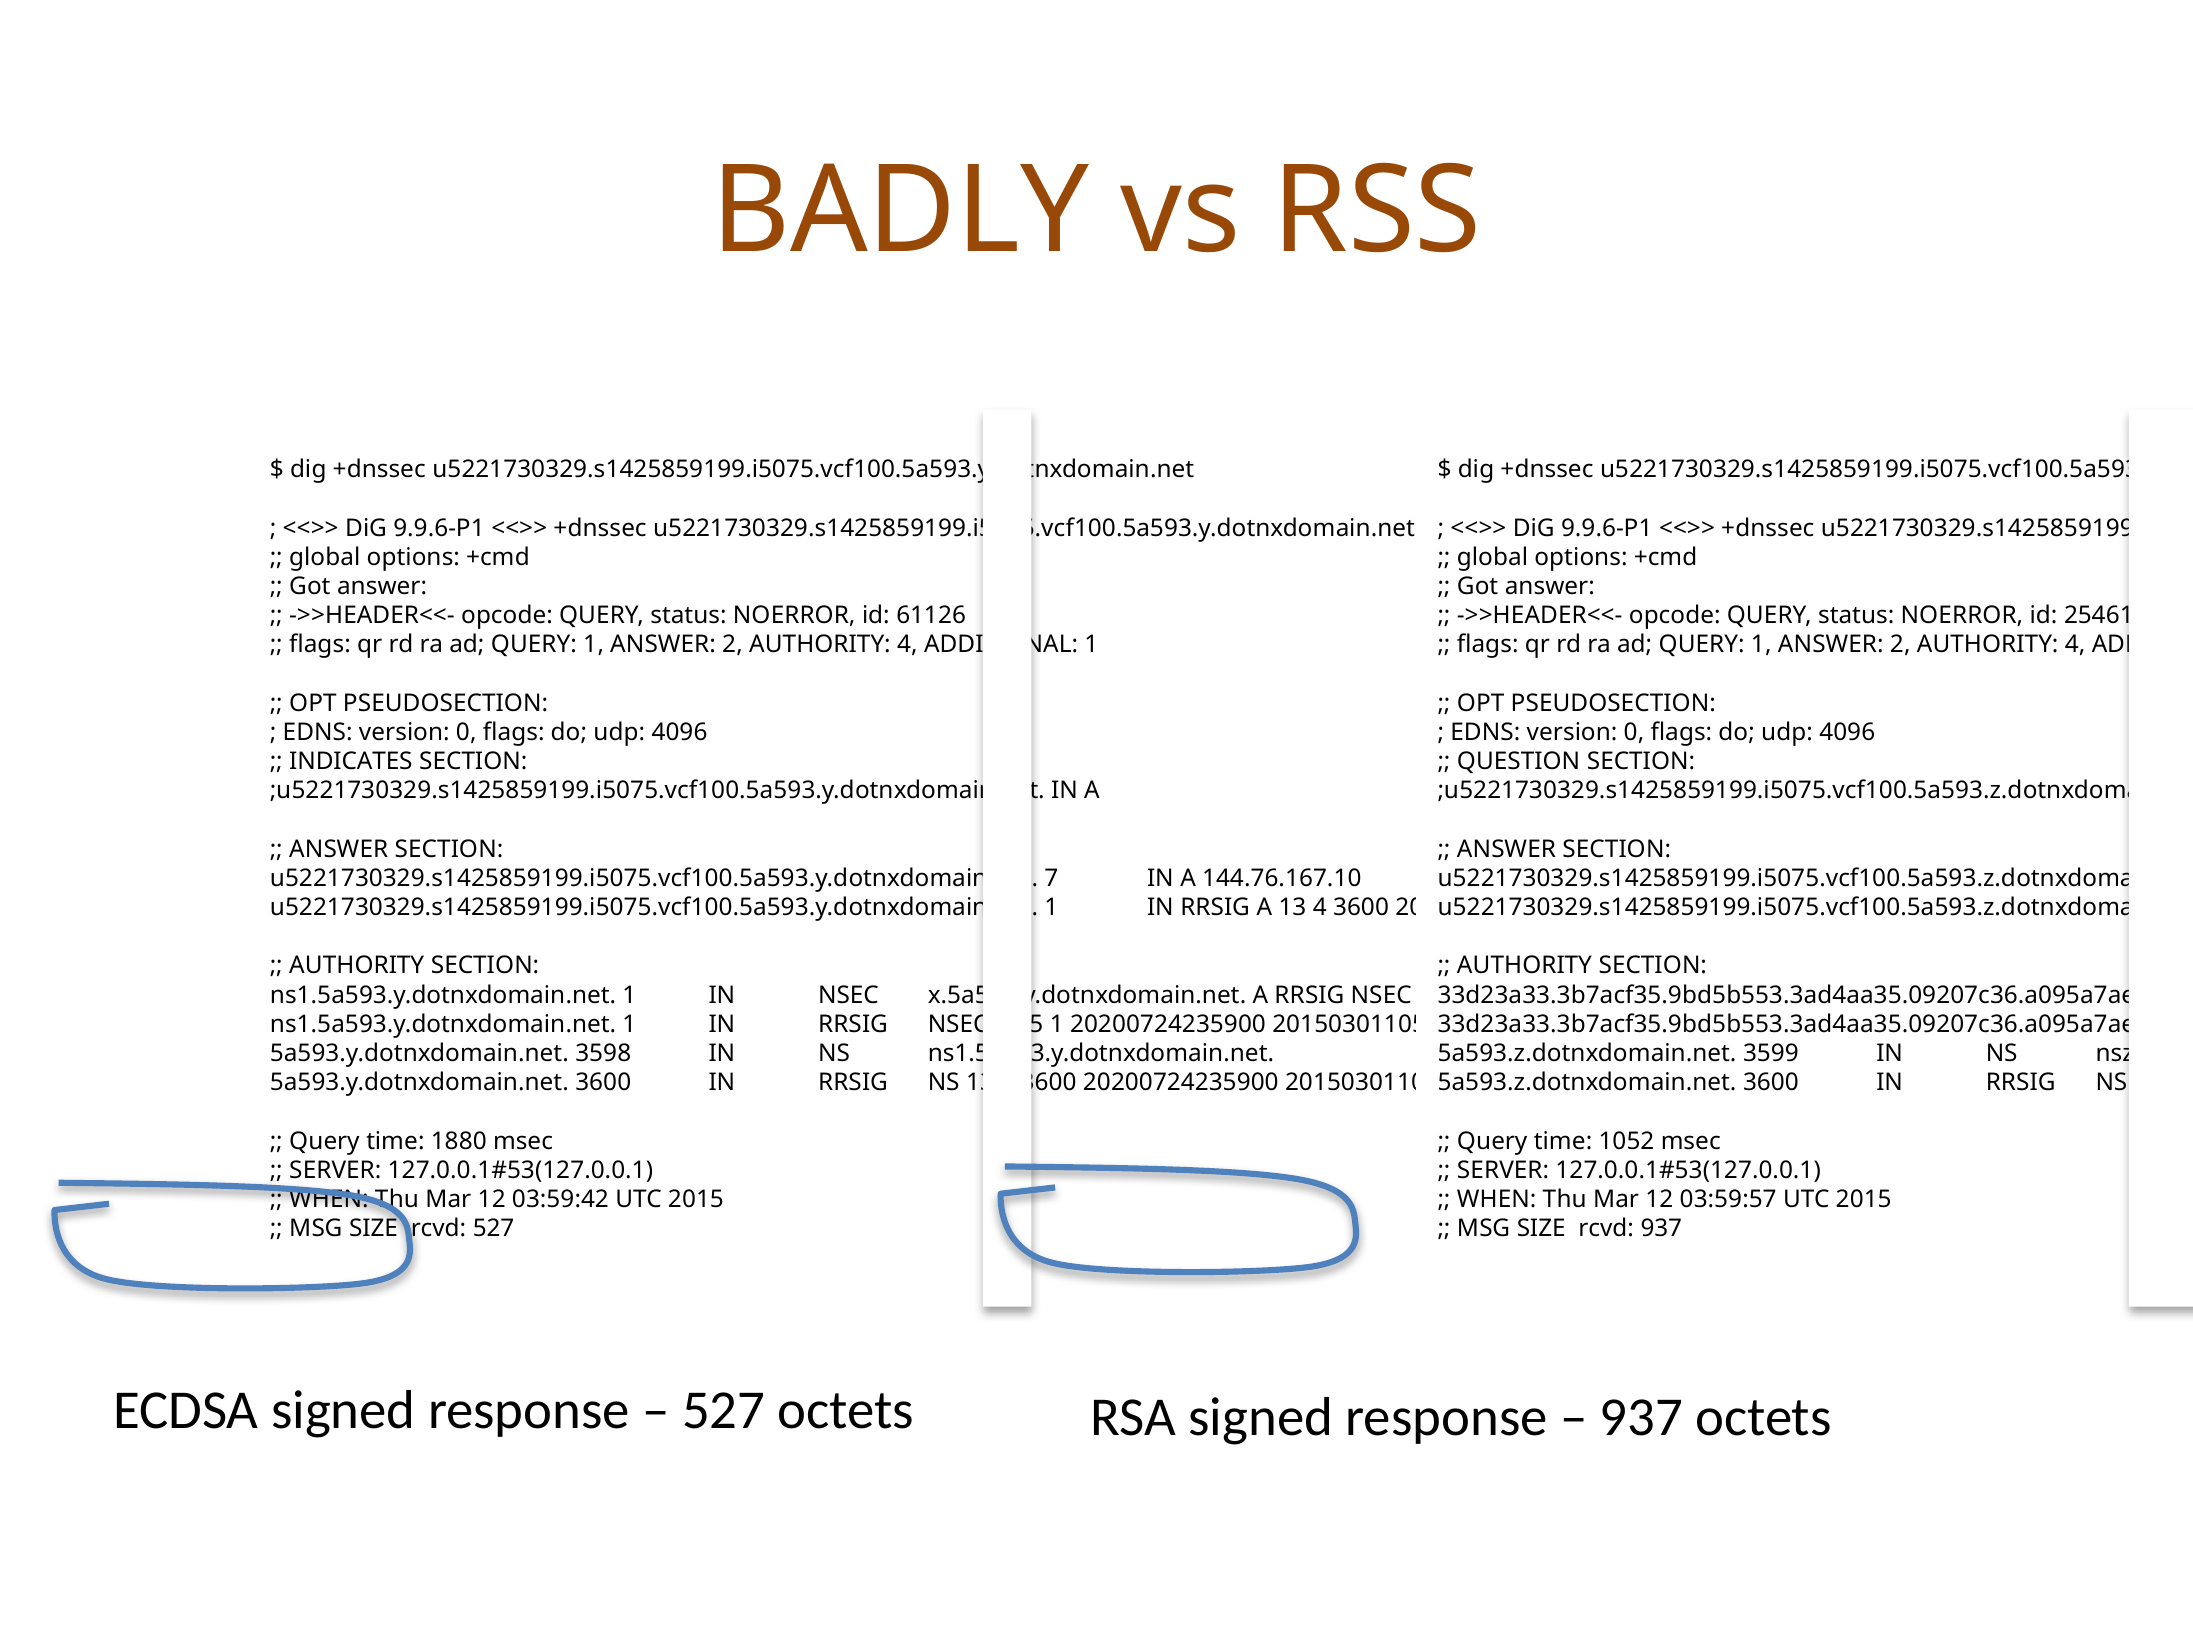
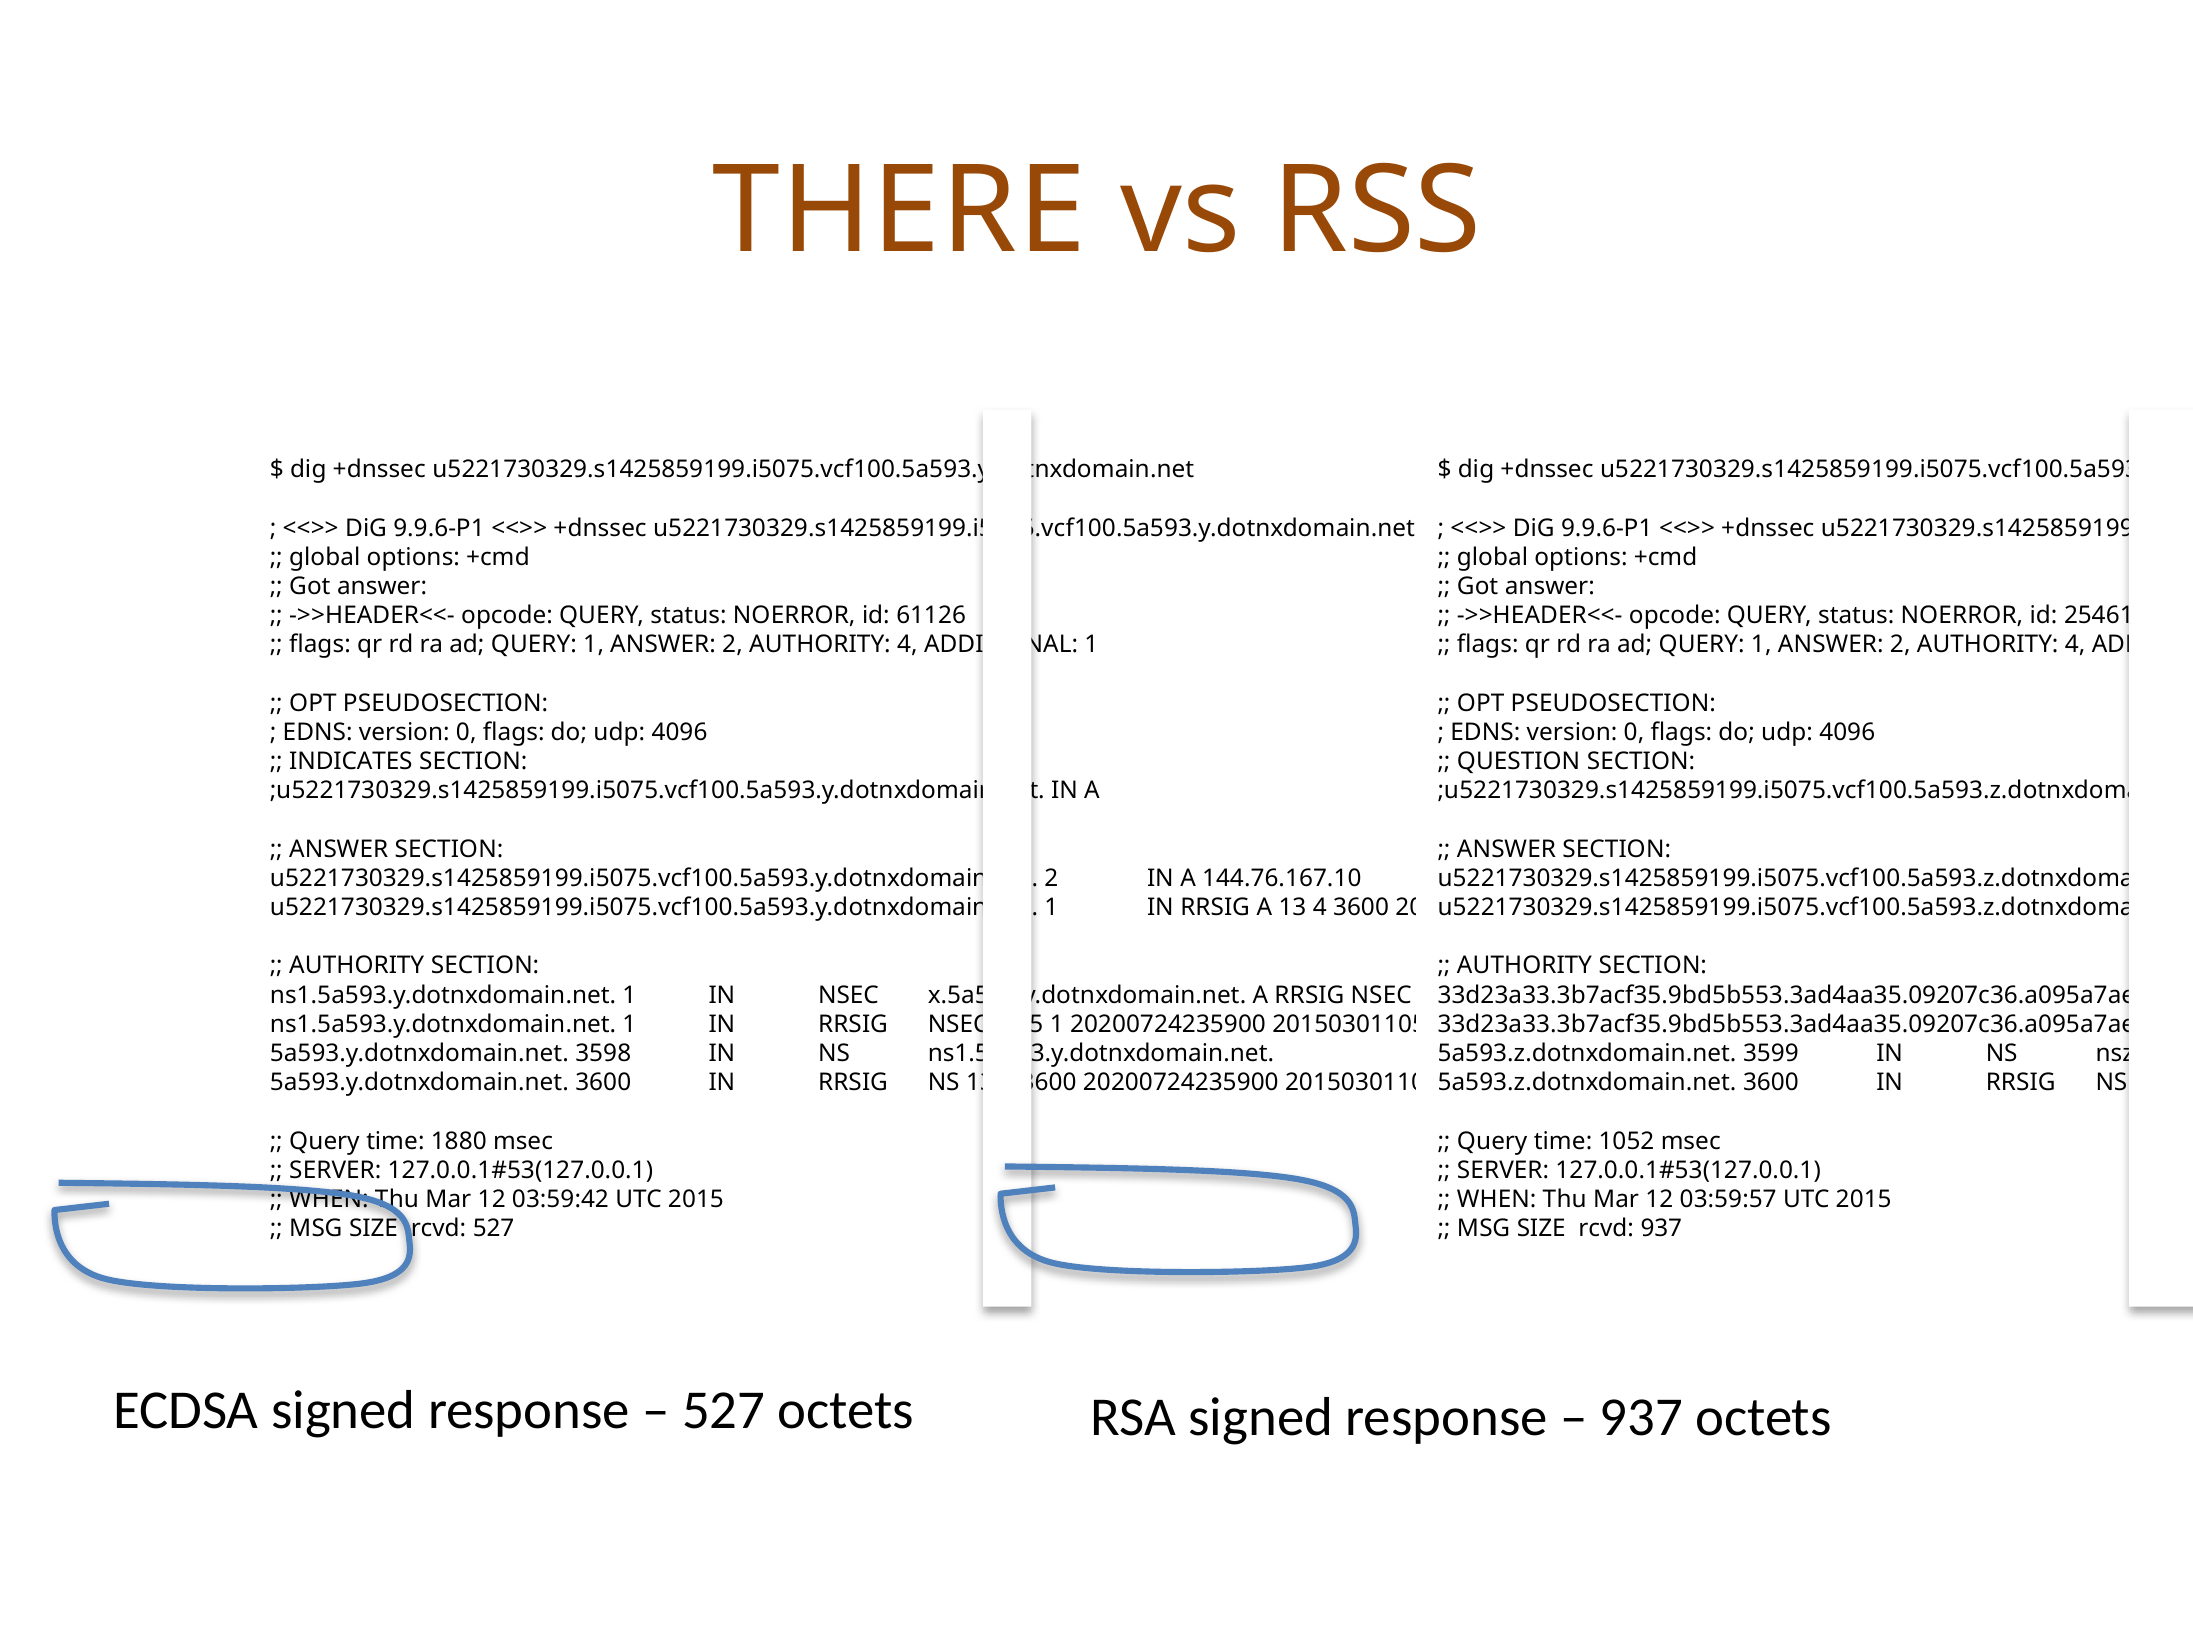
BADLY: BADLY -> THERE
7 at (1051, 878): 7 -> 2
